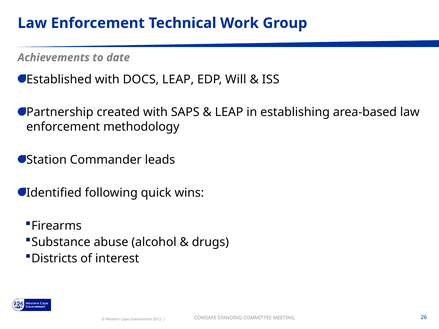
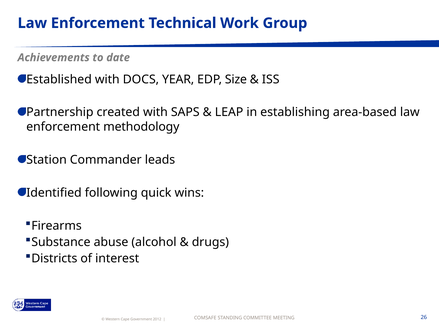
DOCS LEAP: LEAP -> YEAR
Will: Will -> Size
